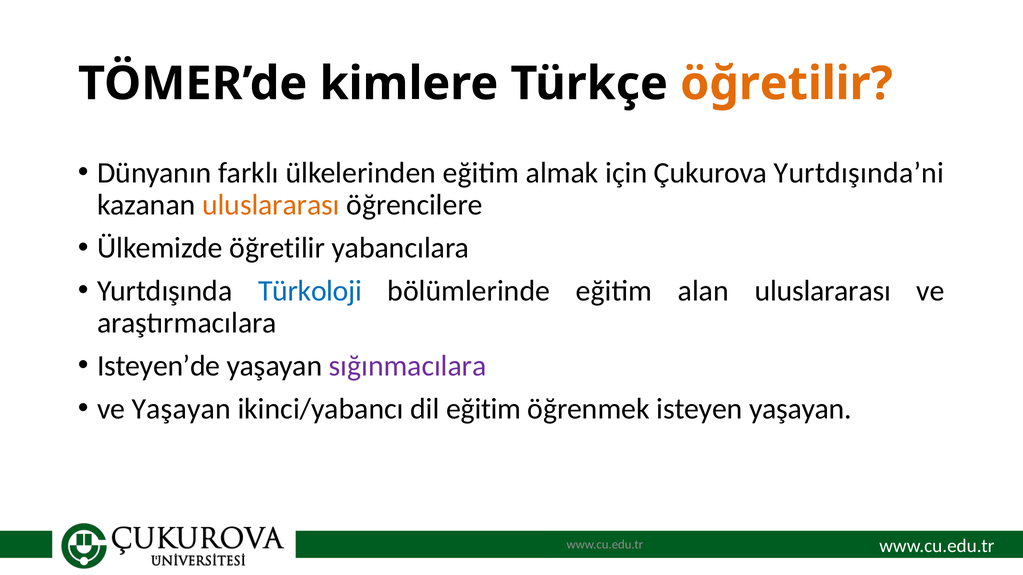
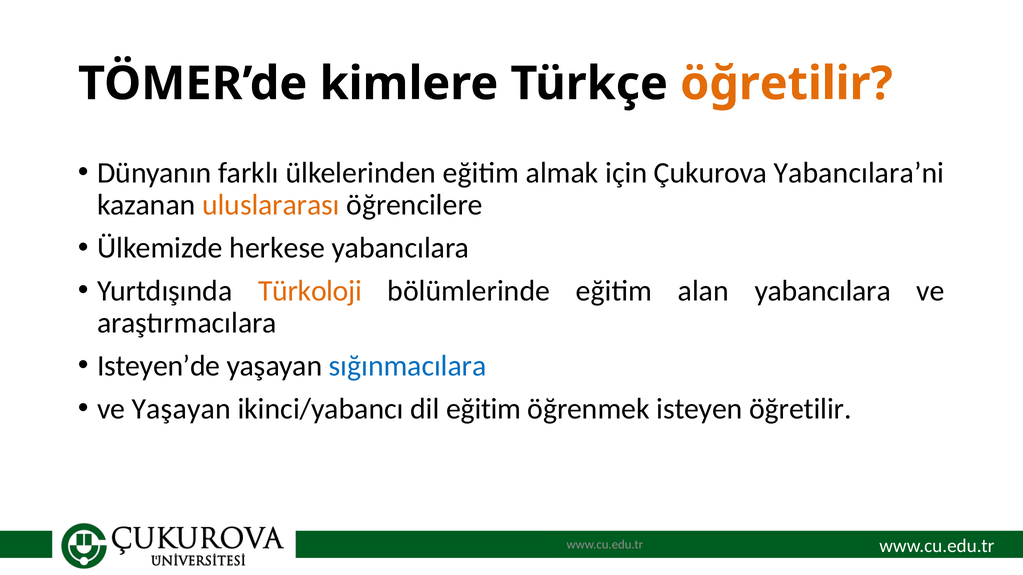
Yurtdışında’ni: Yurtdışında’ni -> Yabancılara’ni
Ülkemizde öğretilir: öğretilir -> herkese
Türkoloji colour: blue -> orange
alan uluslararası: uluslararası -> yabancılara
sığınmacılara colour: purple -> blue
isteyen yaşayan: yaşayan -> öğretilir
